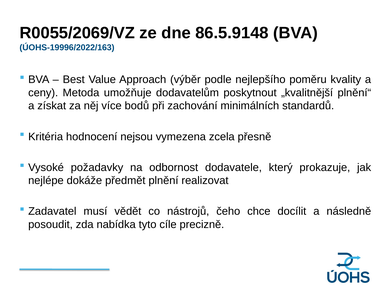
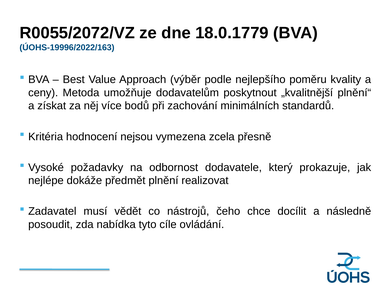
R0055/2069/VZ: R0055/2069/VZ -> R0055/2072/VZ
86.5.9148: 86.5.9148 -> 18.0.1779
precizně: precizně -> ovládání
